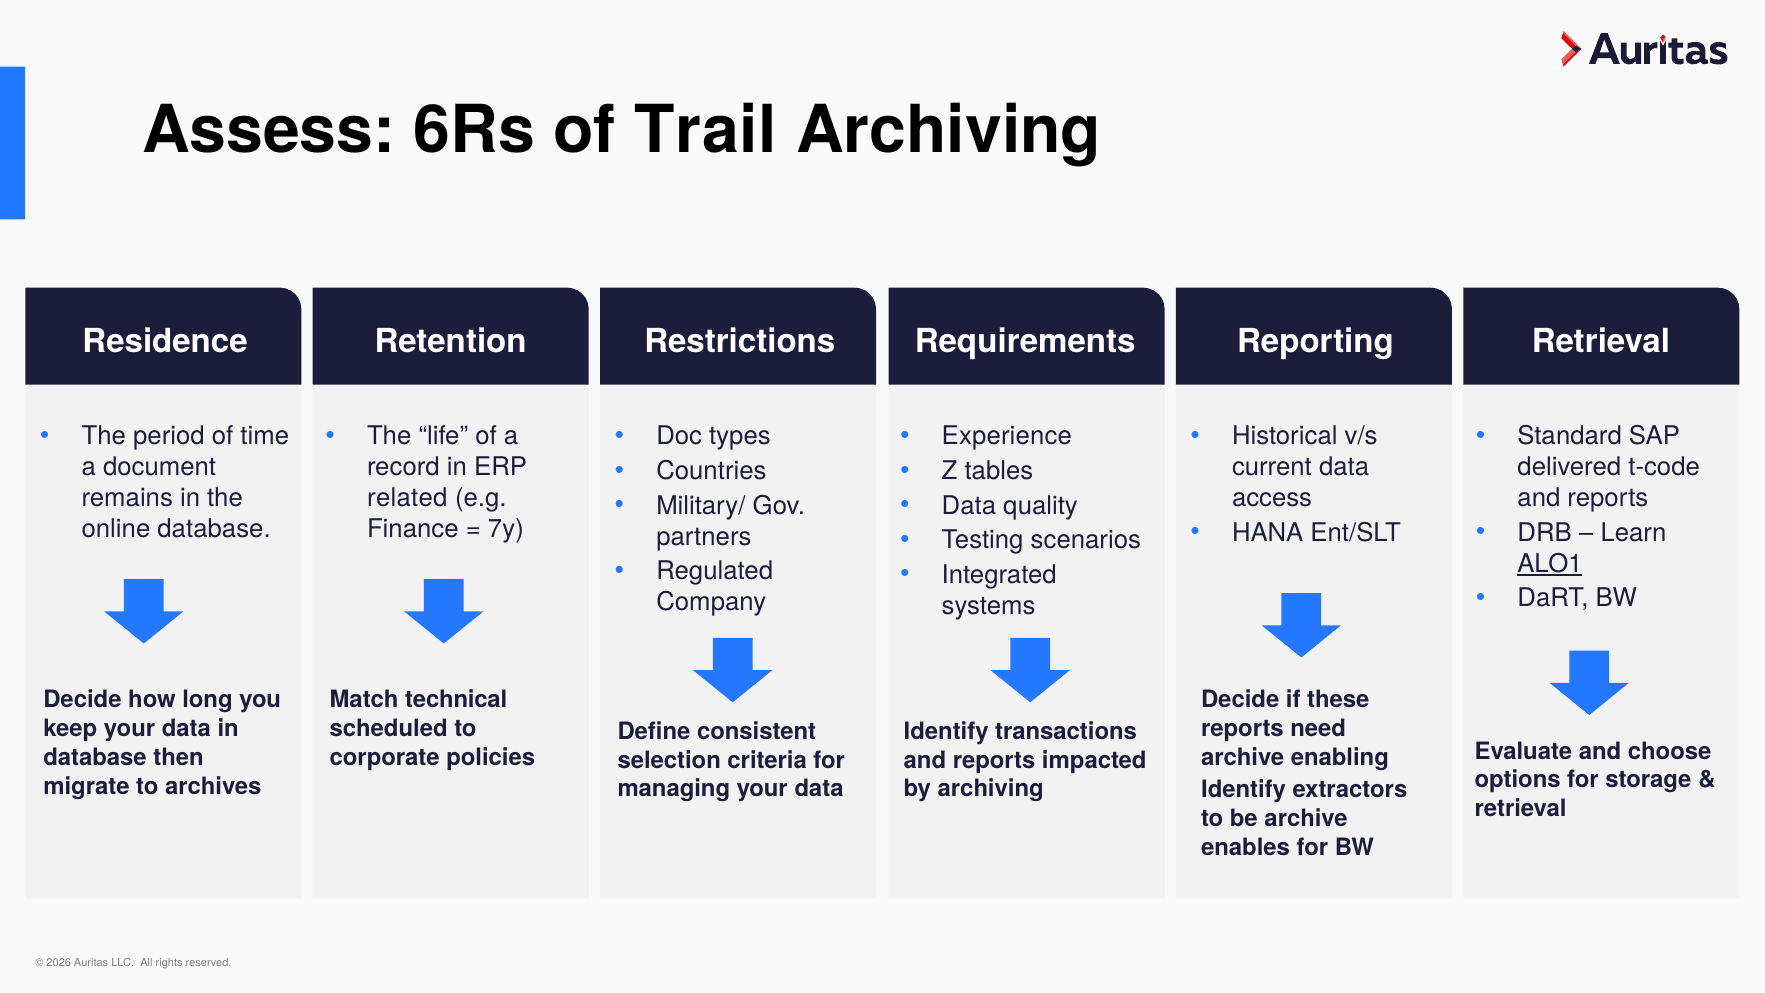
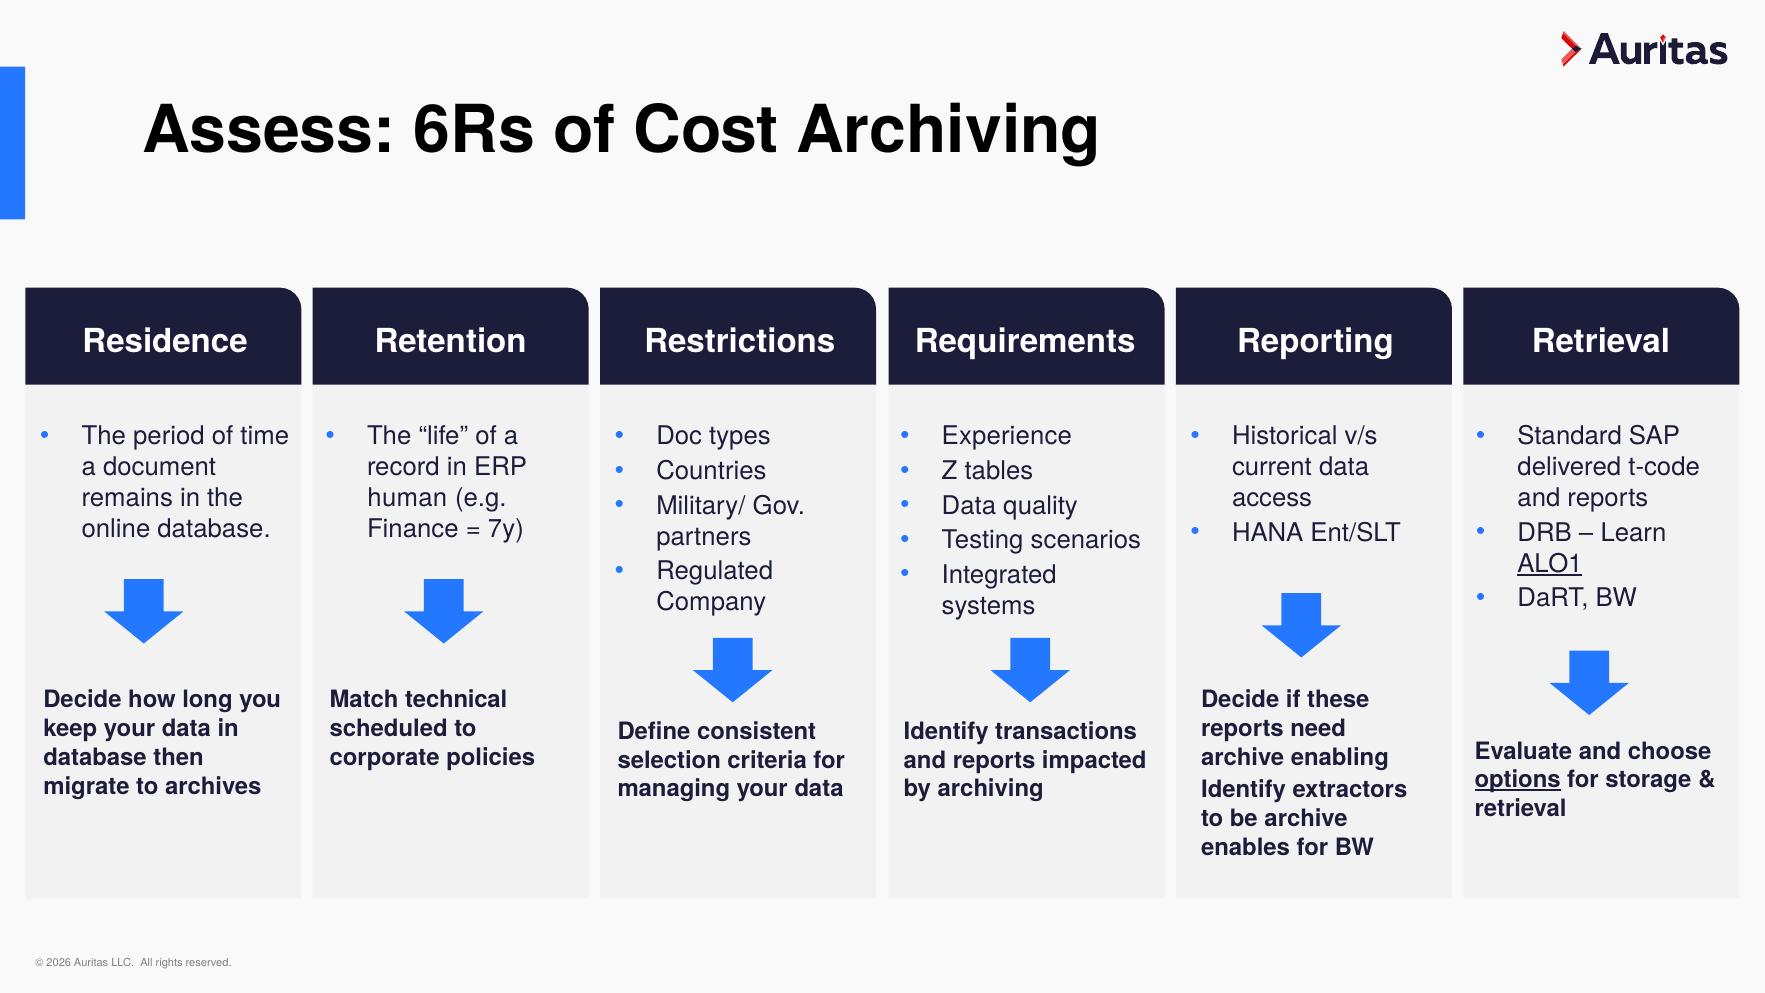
Trail: Trail -> Cost
related: related -> human
options underline: none -> present
